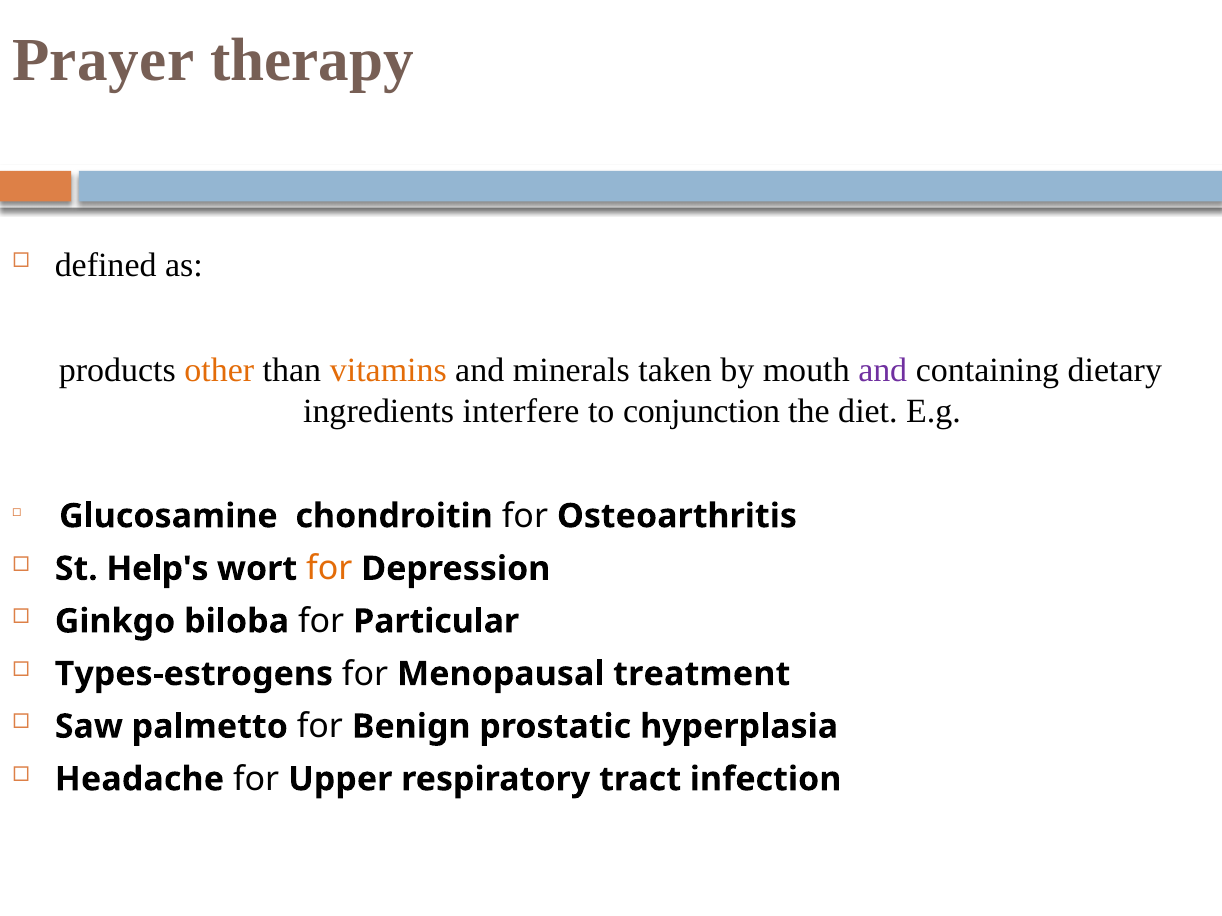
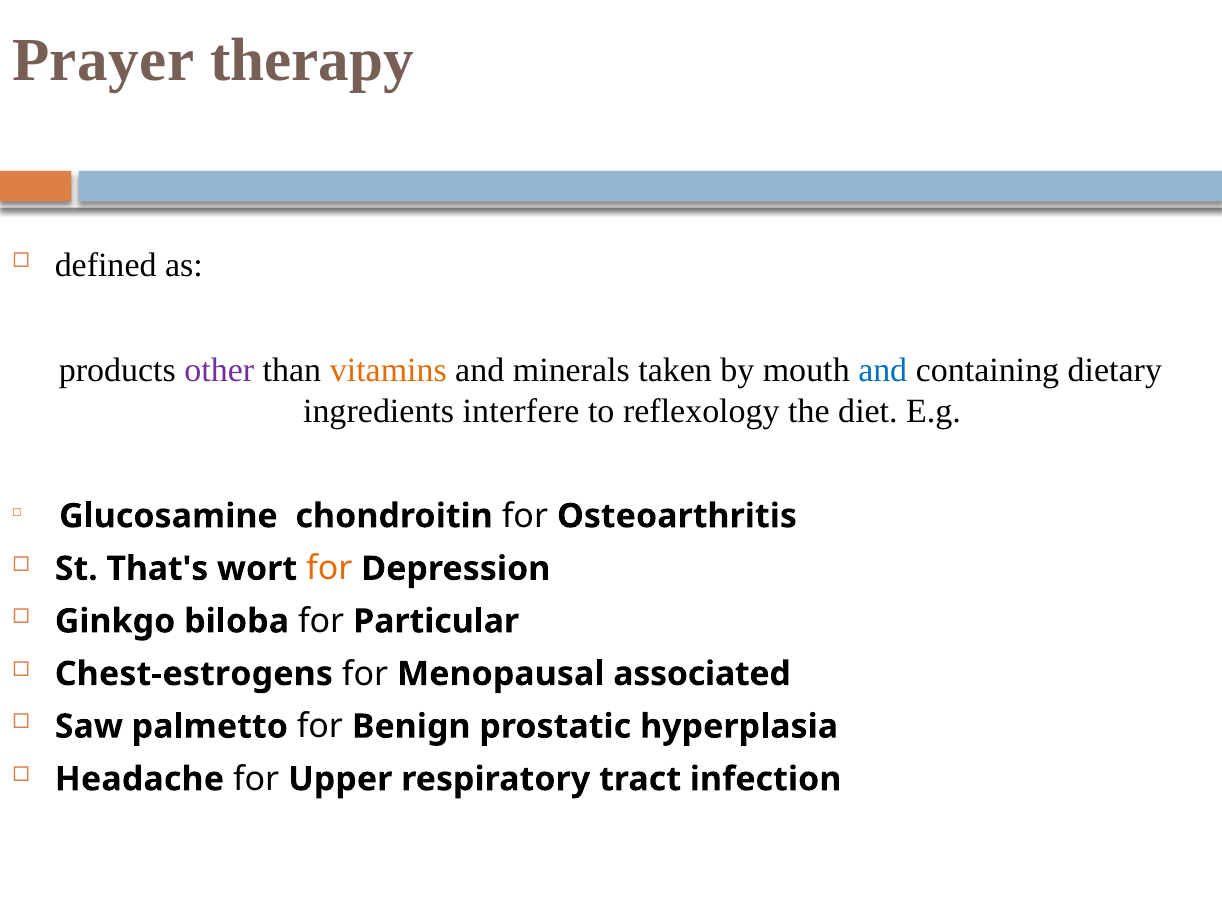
other colour: orange -> purple
and at (883, 370) colour: purple -> blue
conjunction: conjunction -> reflexology
Help's: Help's -> That's
Types-estrogens: Types-estrogens -> Chest-estrogens
treatment: treatment -> associated
